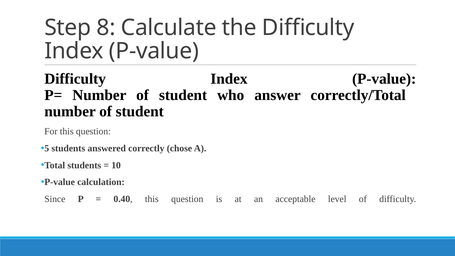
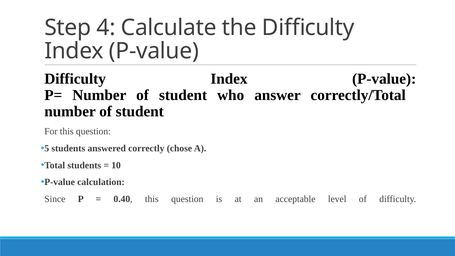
8: 8 -> 4
